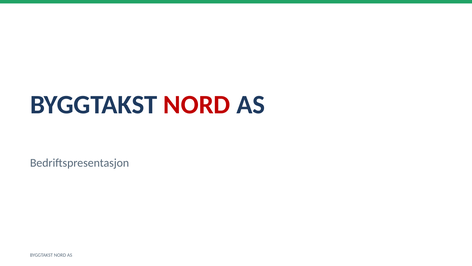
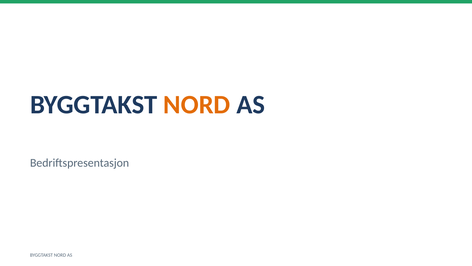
NORD at (197, 105) colour: red -> orange
